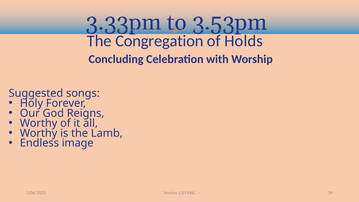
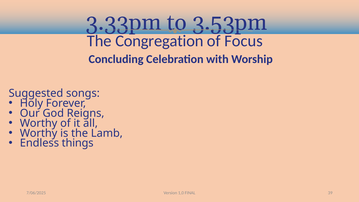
Holds: Holds -> Focus
image: image -> things
